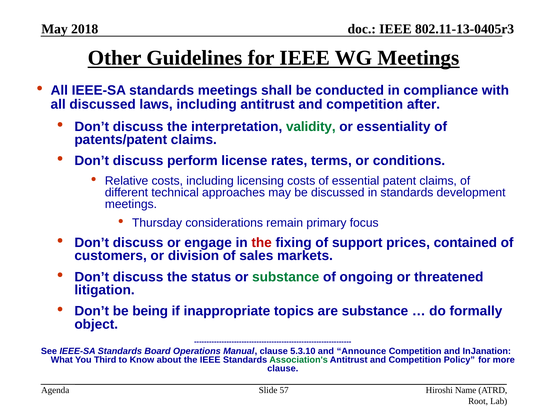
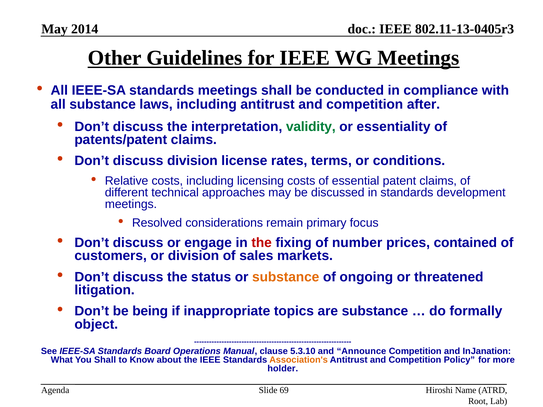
2018: 2018 -> 2014
all discussed: discussed -> substance
discuss perform: perform -> division
Thursday: Thursday -> Resolved
support: support -> number
substance at (286, 277) colour: green -> orange
You Third: Third -> Shall
Association's colour: green -> orange
clause at (283, 369): clause -> holder
57: 57 -> 69
